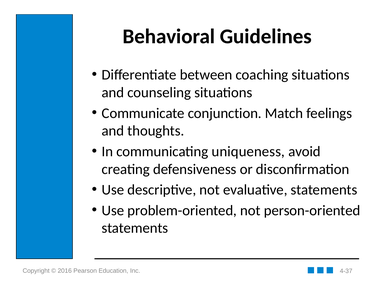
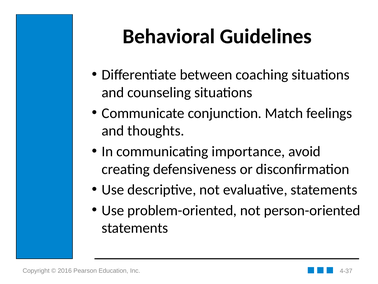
uniqueness: uniqueness -> importance
